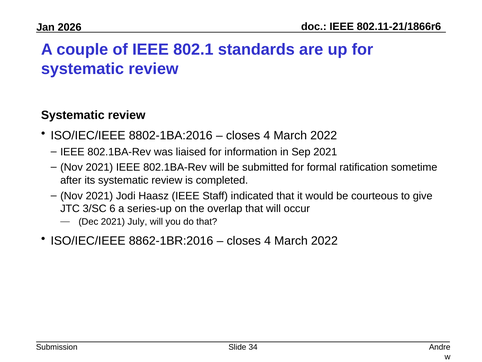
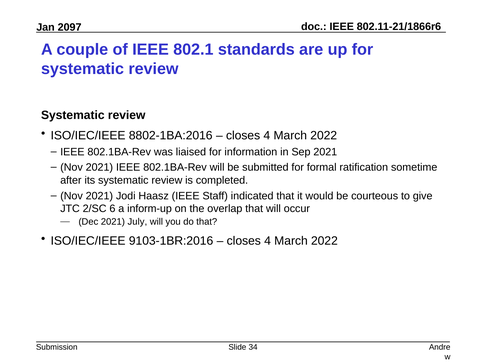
2026: 2026 -> 2097
3/SC: 3/SC -> 2/SC
series-up: series-up -> inform-up
8862-1BR:2016: 8862-1BR:2016 -> 9103-1BR:2016
